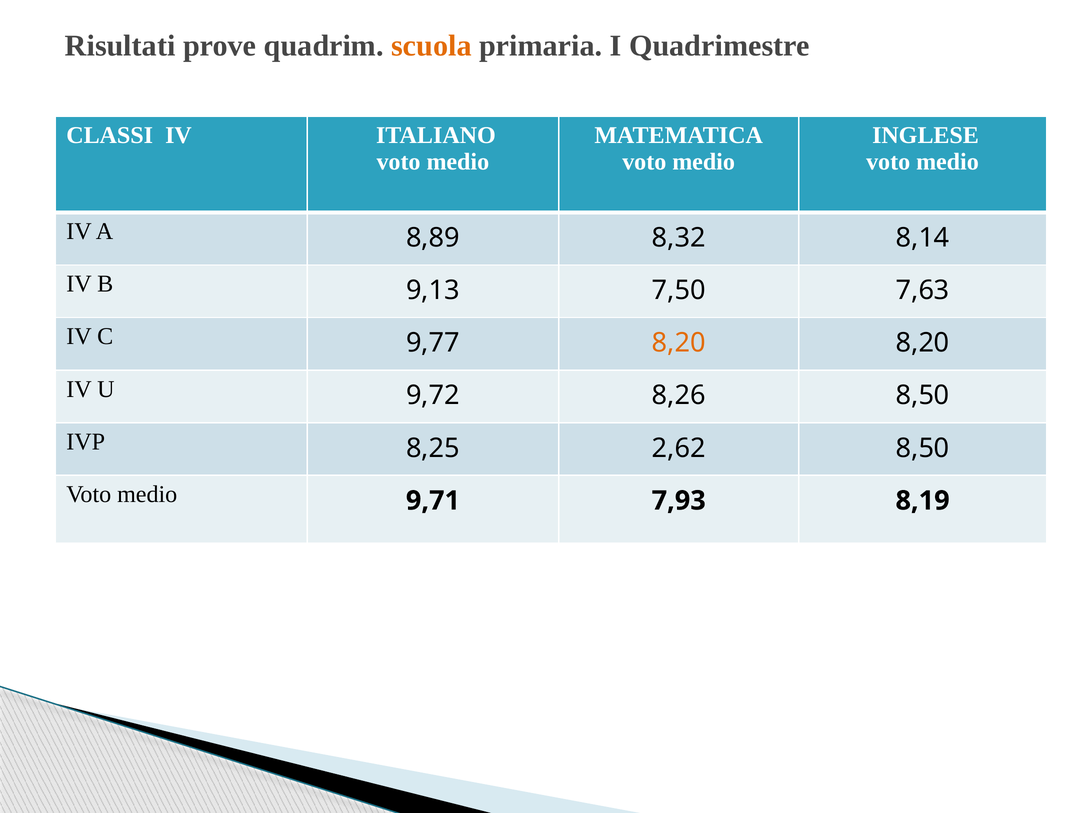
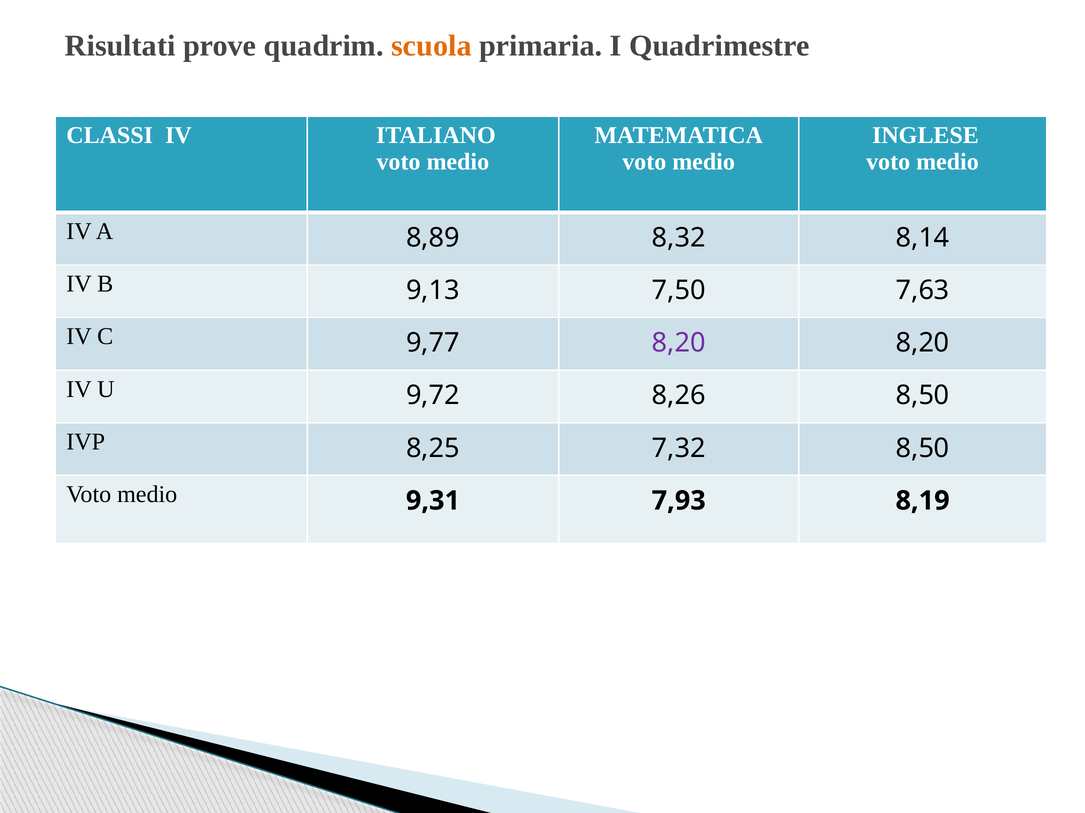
8,20 at (679, 343) colour: orange -> purple
2,62: 2,62 -> 7,32
9,71: 9,71 -> 9,31
